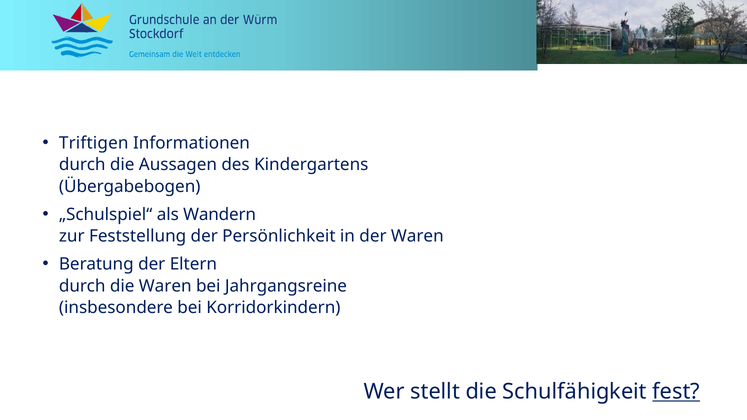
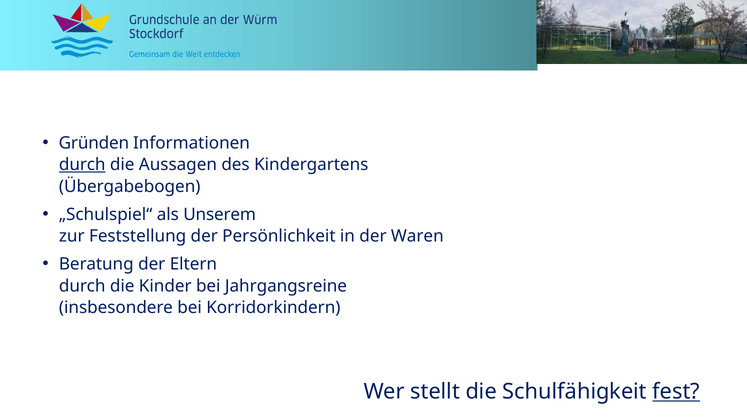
Triftigen: Triftigen -> Gründen
durch at (82, 165) underline: none -> present
Wandern: Wandern -> Unserem
die Waren: Waren -> Kinder
